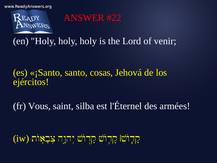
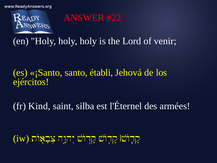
cosas: cosas -> établi
Vous: Vous -> Kind
